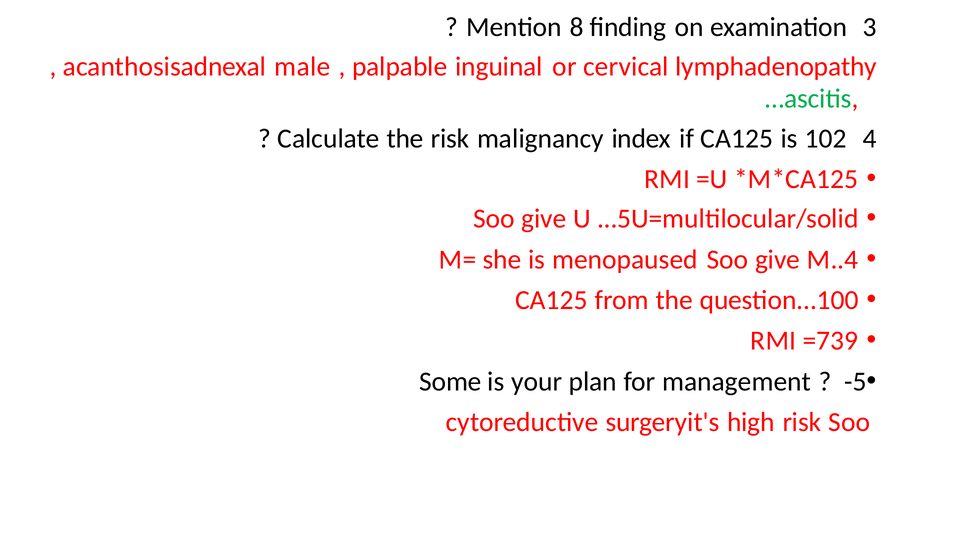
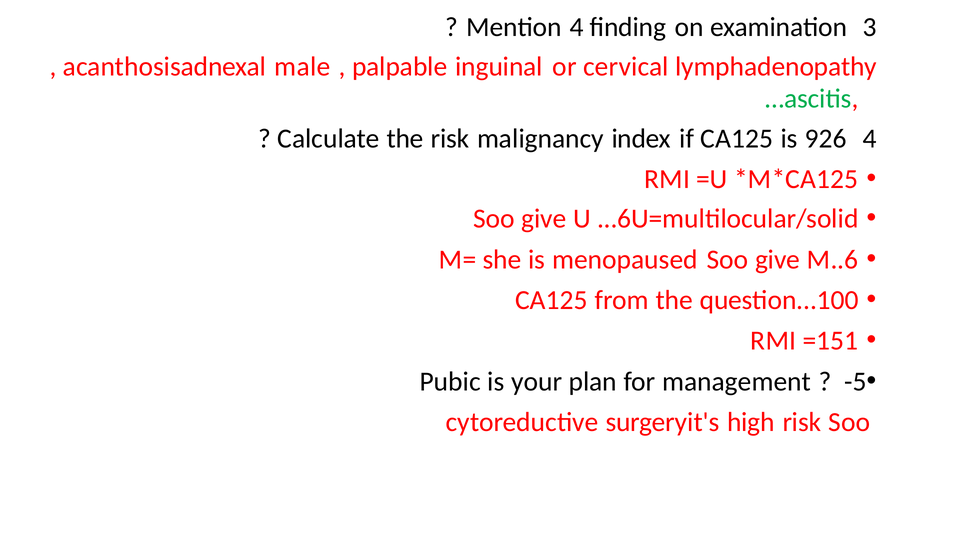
Mention 8: 8 -> 4
102: 102 -> 926
...5: ...5 -> ...6
M..4: M..4 -> M..6
=739: =739 -> =151
Some: Some -> Pubic
